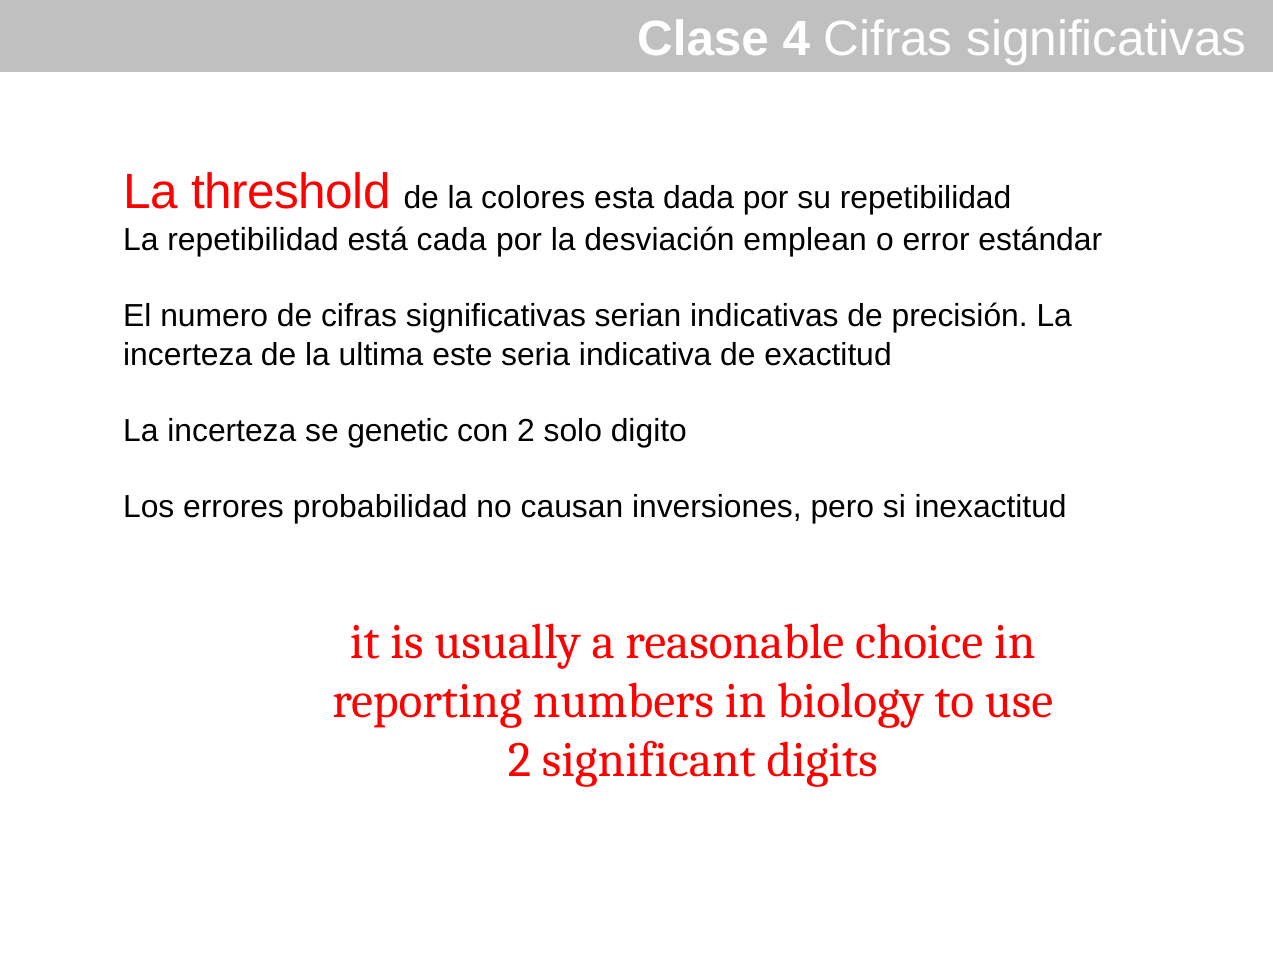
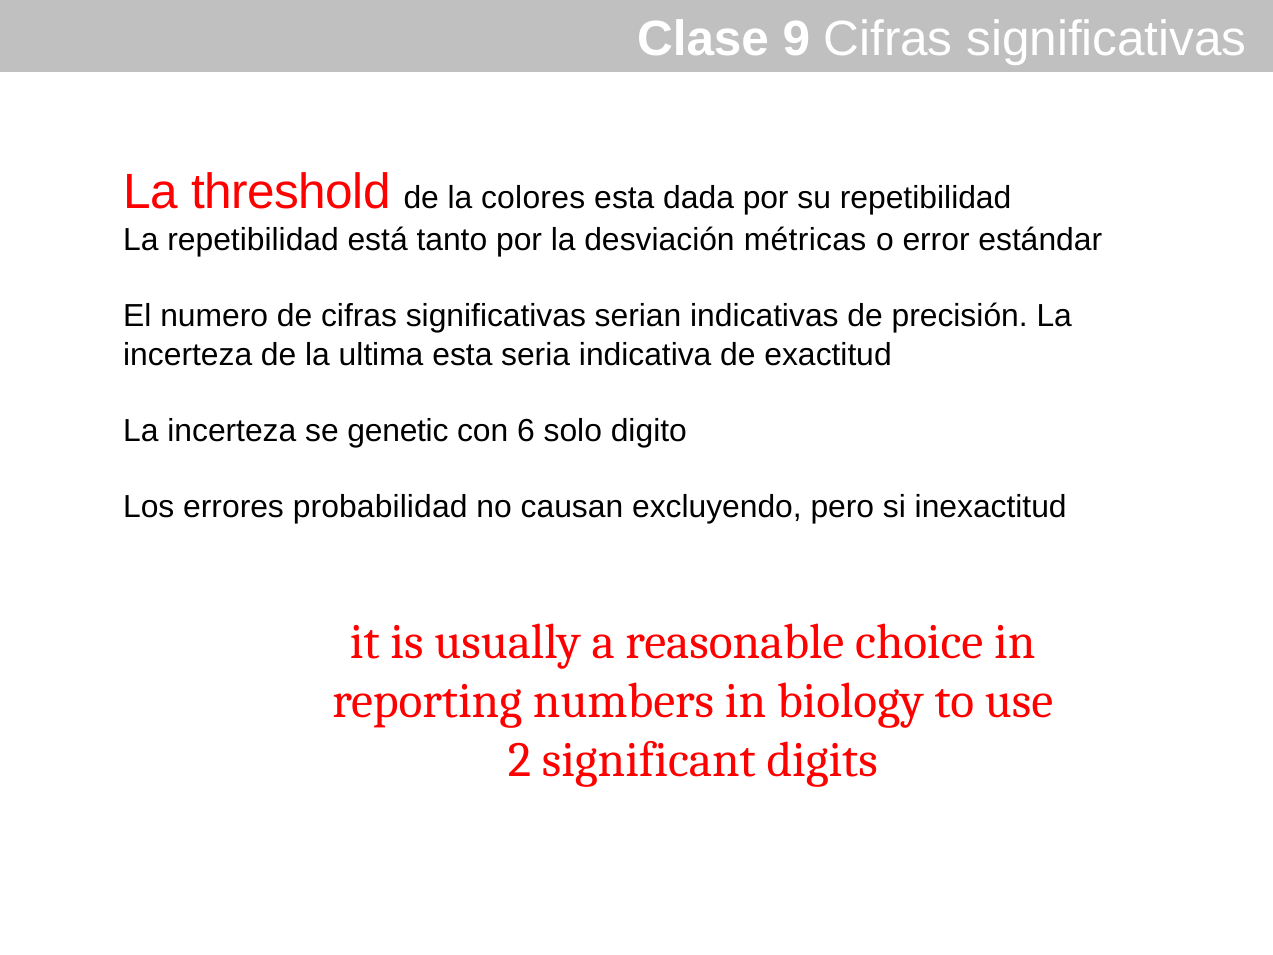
4: 4 -> 9
cada: cada -> tanto
emplean: emplean -> métricas
ultima este: este -> esta
con 2: 2 -> 6
inversiones: inversiones -> excluyendo
